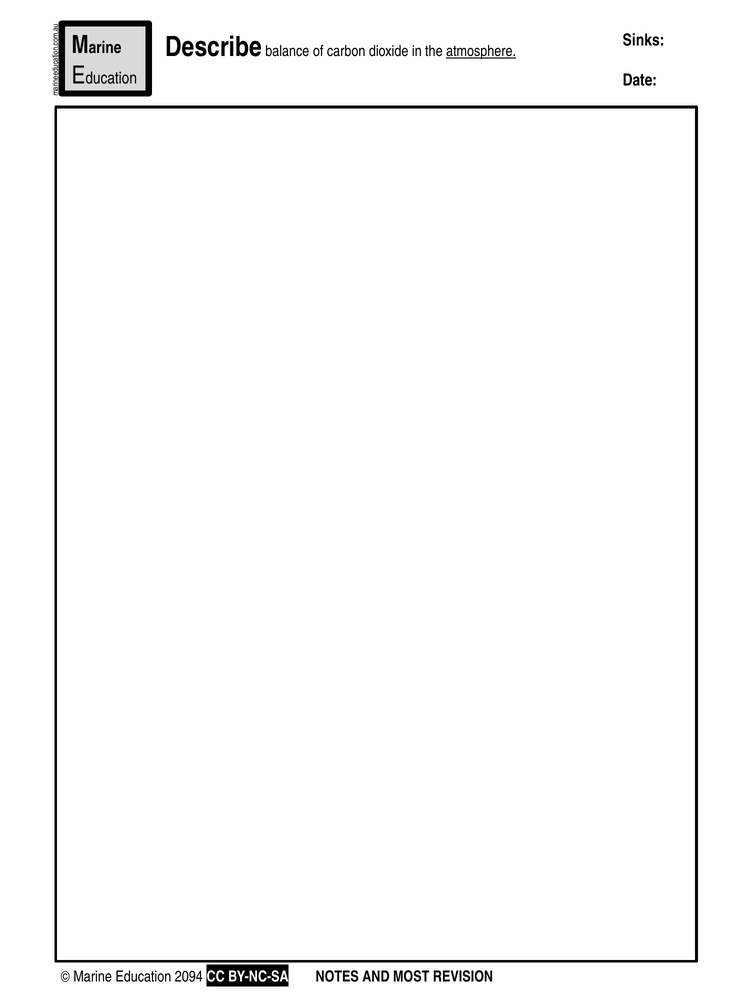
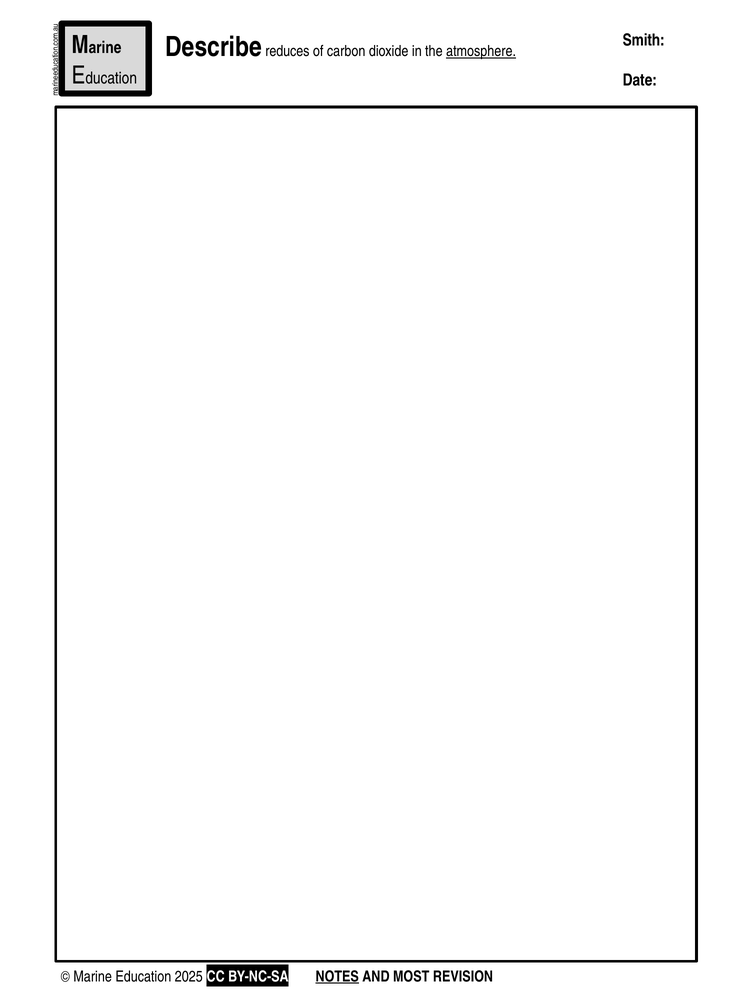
Sinks: Sinks -> Smith
balance: balance -> reduces
2094: 2094 -> 2025
NOTES underline: none -> present
